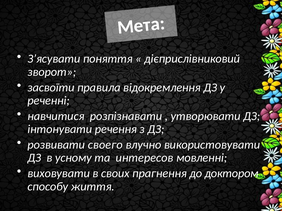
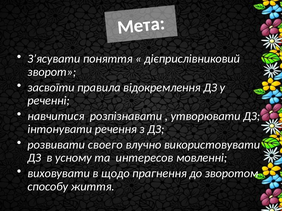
своих: своих -> щодо
доктором: доктором -> зворотом
